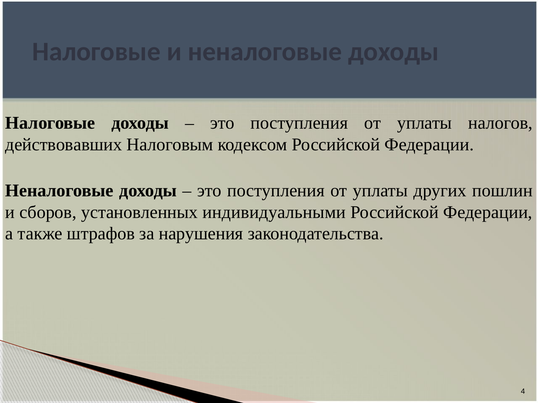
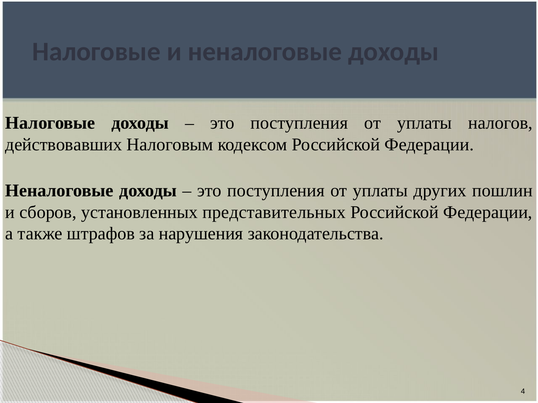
индивидуальными: индивидуальными -> представительных
